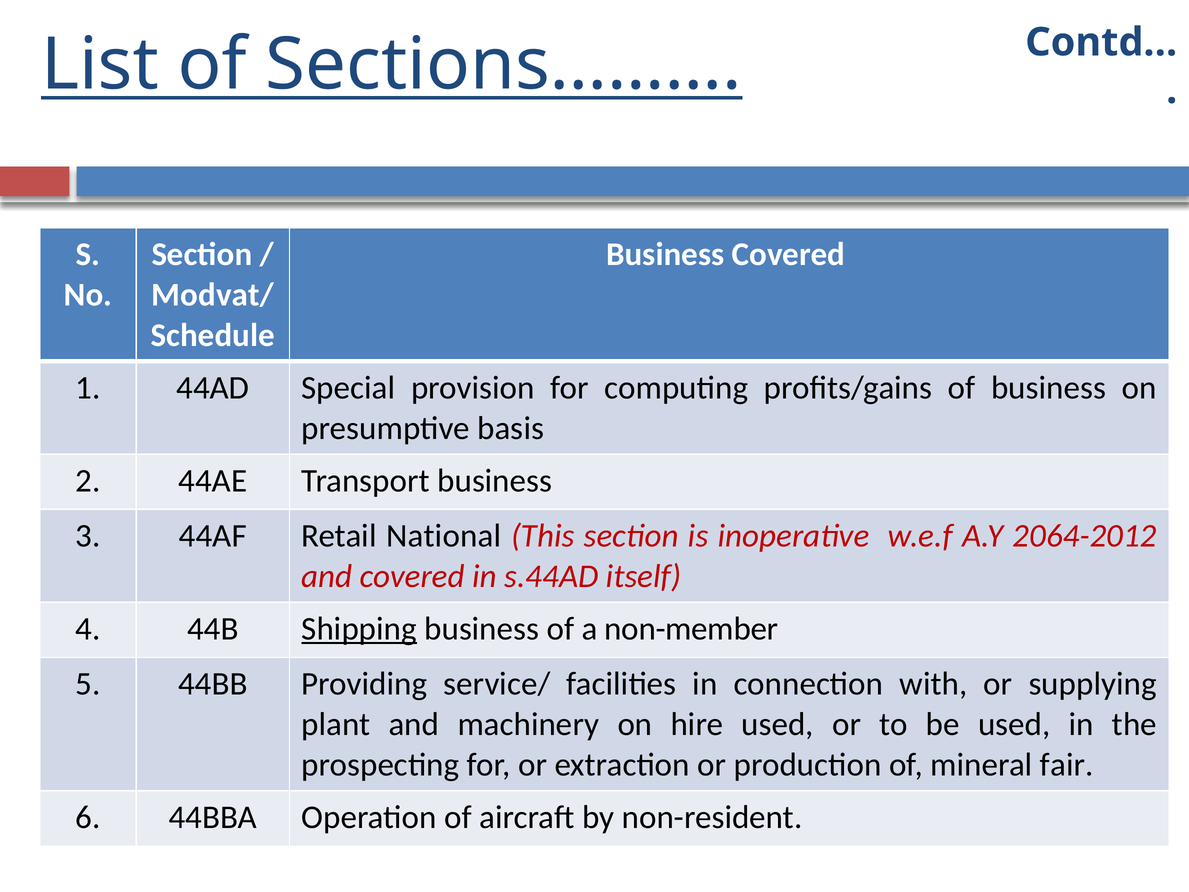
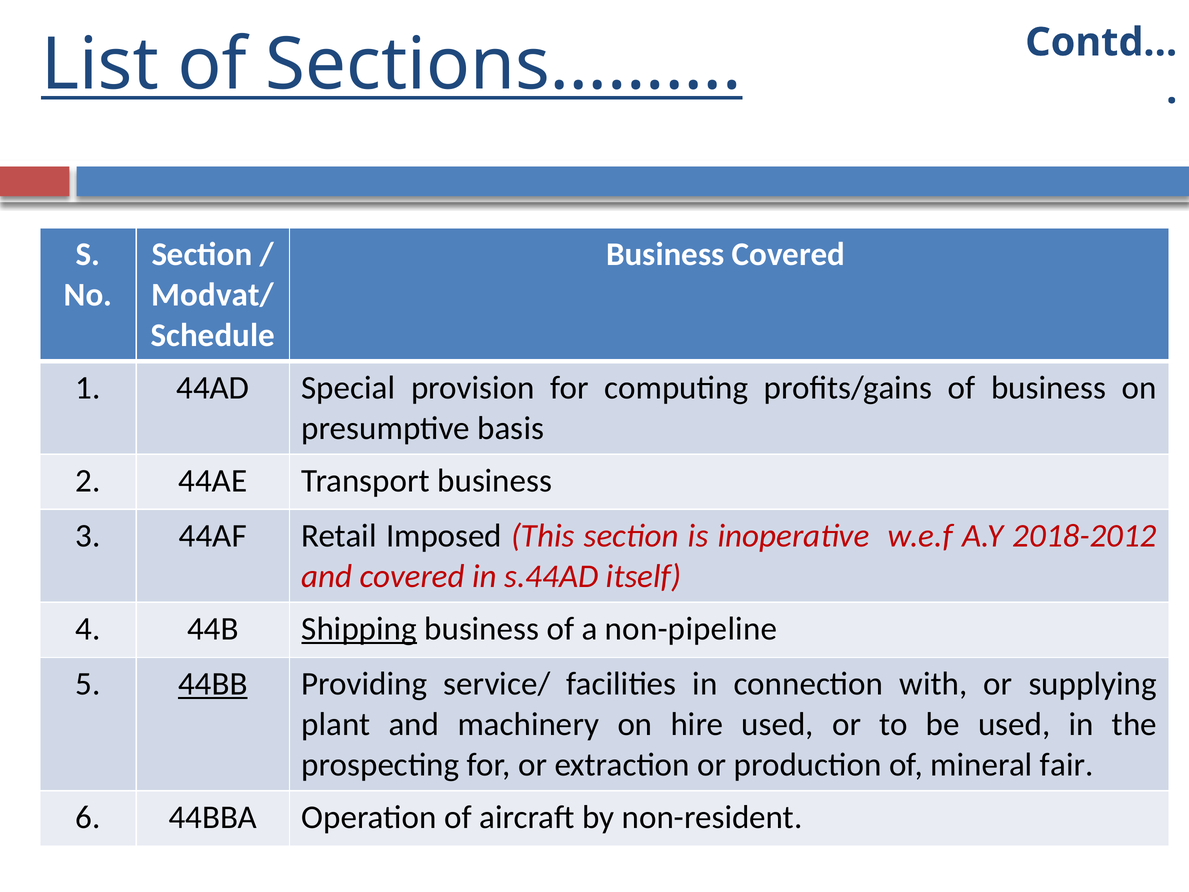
National: National -> Imposed
2064-2012: 2064-2012 -> 2018-2012
non-member: non-member -> non-pipeline
44BB underline: none -> present
